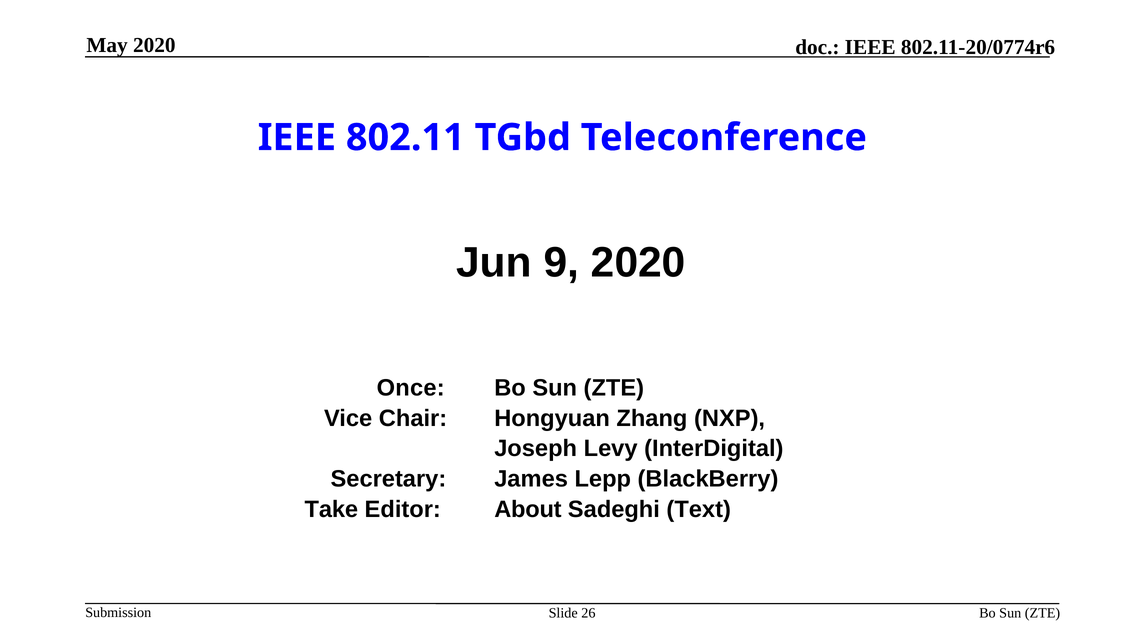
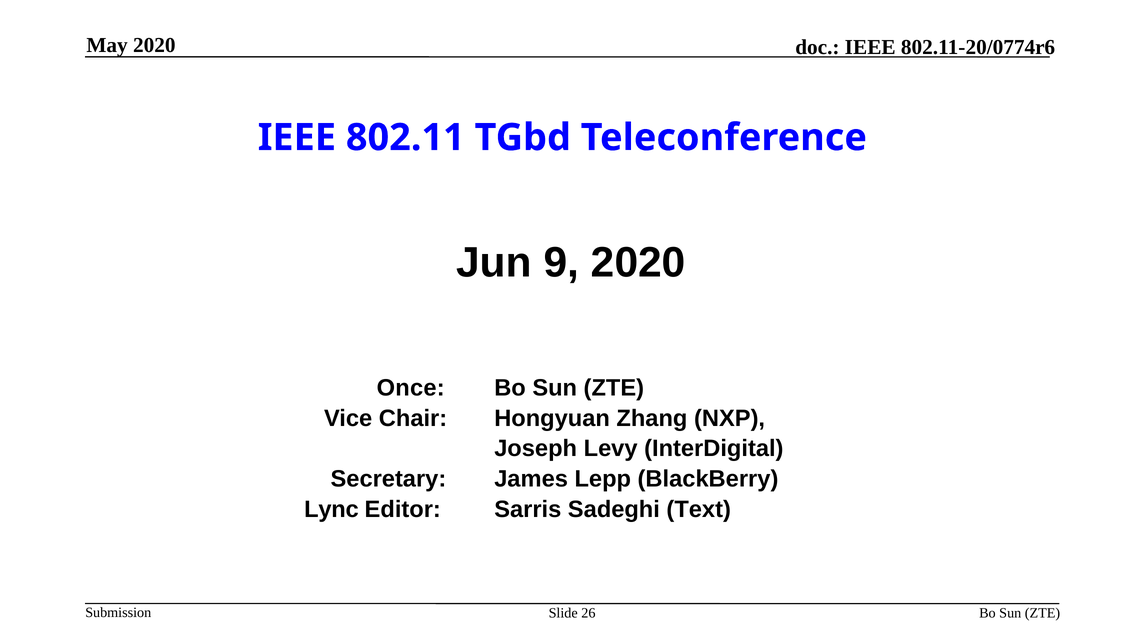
Take: Take -> Lync
About: About -> Sarris
